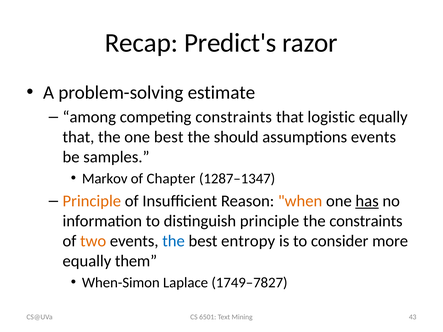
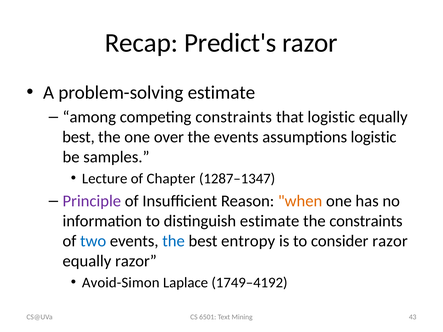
that at (78, 137): that -> best
one best: best -> over
the should: should -> events
assumptions events: events -> logistic
Markov: Markov -> Lecture
Principle at (92, 201) colour: orange -> purple
has underline: present -> none
distinguish principle: principle -> estimate
two colour: orange -> blue
consider more: more -> razor
equally them: them -> razor
When-Simon: When-Simon -> Avoid-Simon
1749–7827: 1749–7827 -> 1749–4192
